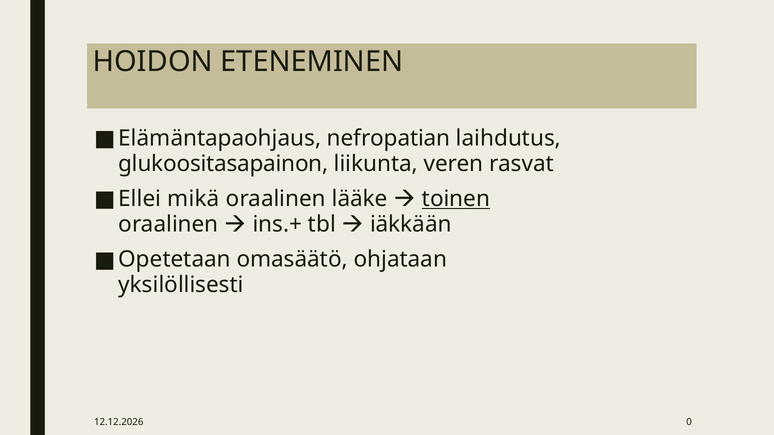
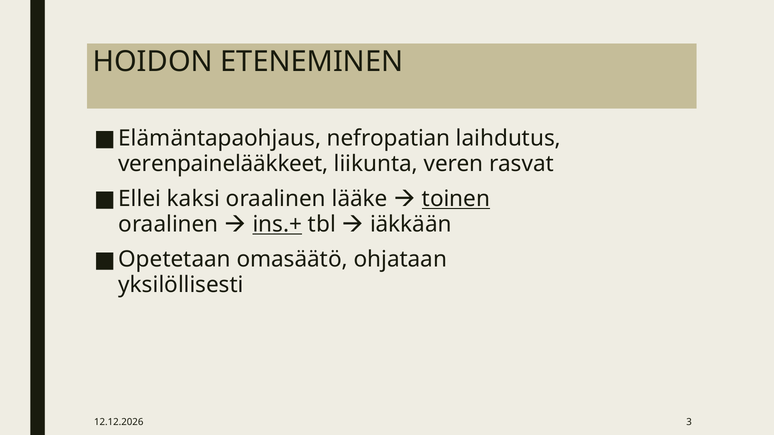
glukoositasapainon: glukoositasapainon -> verenpainelääkkeet
mikä: mikä -> kaksi
ins.+ underline: none -> present
0: 0 -> 3
